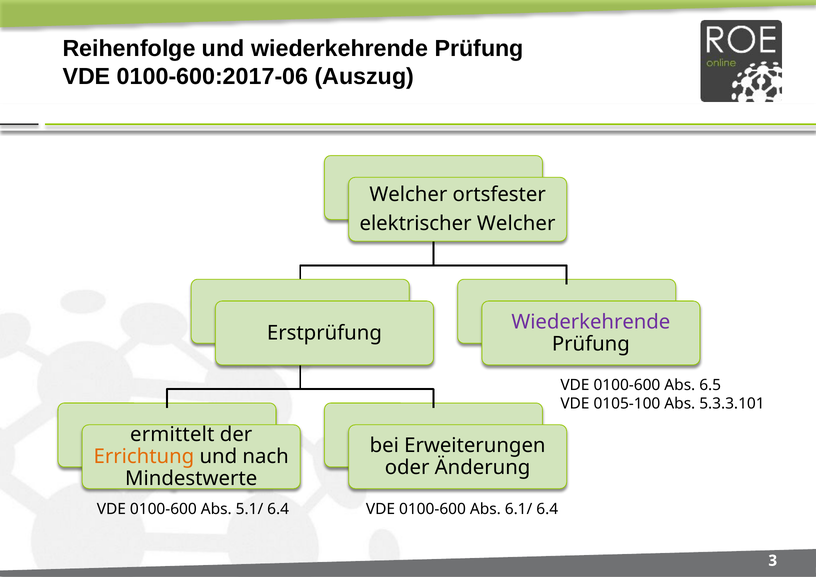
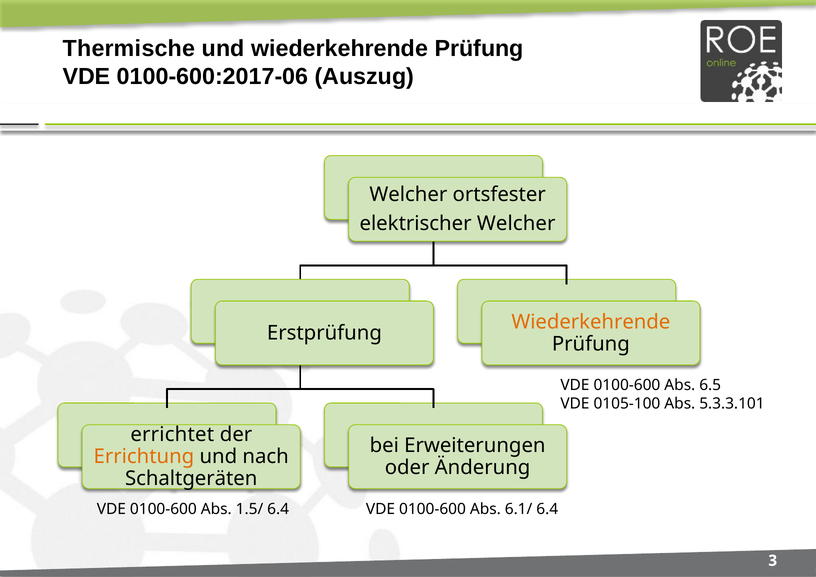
Reihenfolge: Reihenfolge -> Thermische
Wiederkehrende at (591, 322) colour: purple -> orange
ermittelt: ermittelt -> errichtet
Mindestwerte: Mindestwerte -> Schaltgeräten
5.1/: 5.1/ -> 1.5/
